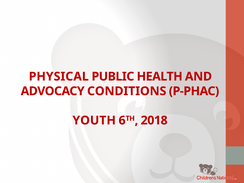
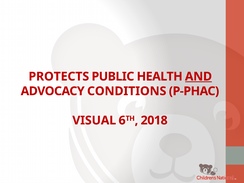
PHYSICAL: PHYSICAL -> PROTECTS
AND underline: none -> present
YOUTH: YOUTH -> VISUAL
